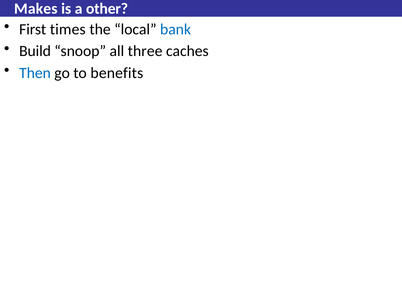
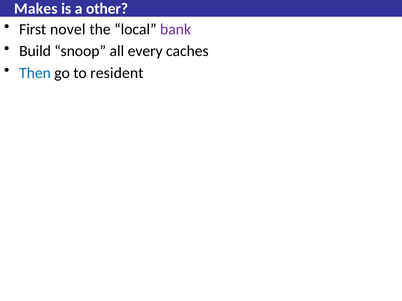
times: times -> novel
bank colour: blue -> purple
three: three -> every
benefits: benefits -> resident
